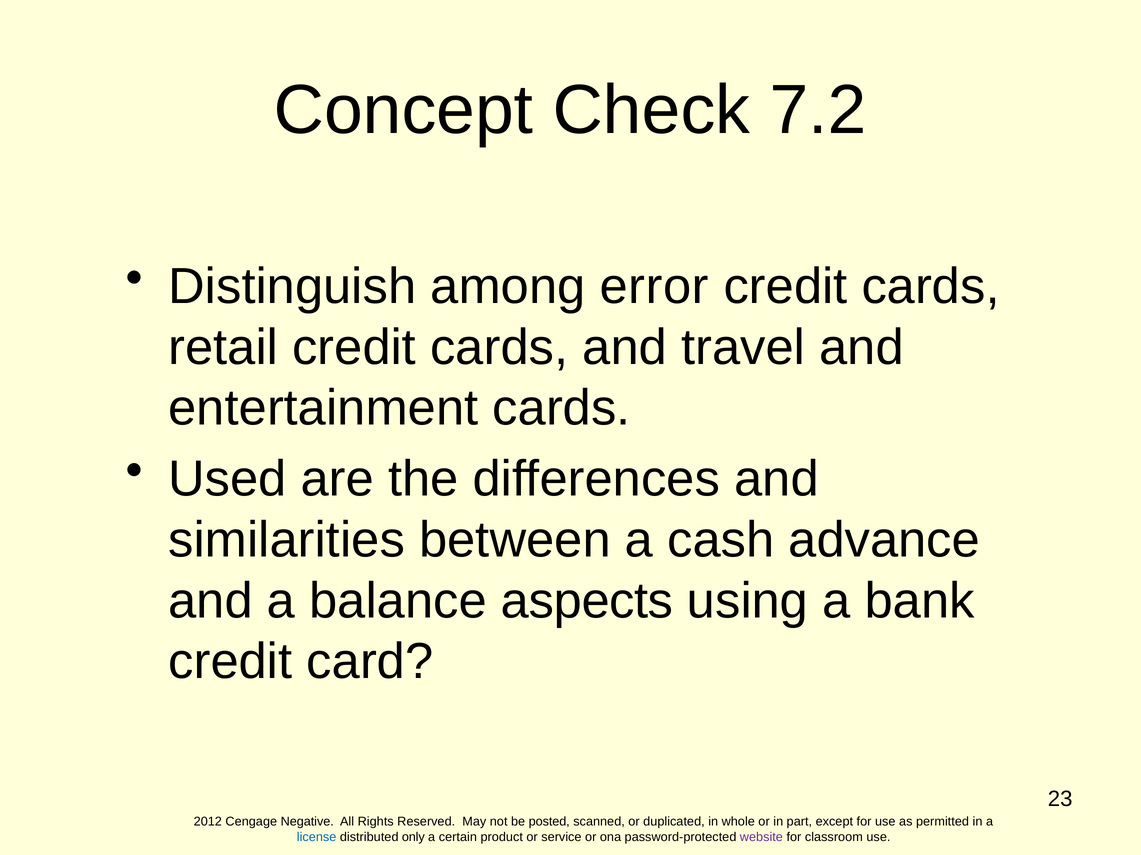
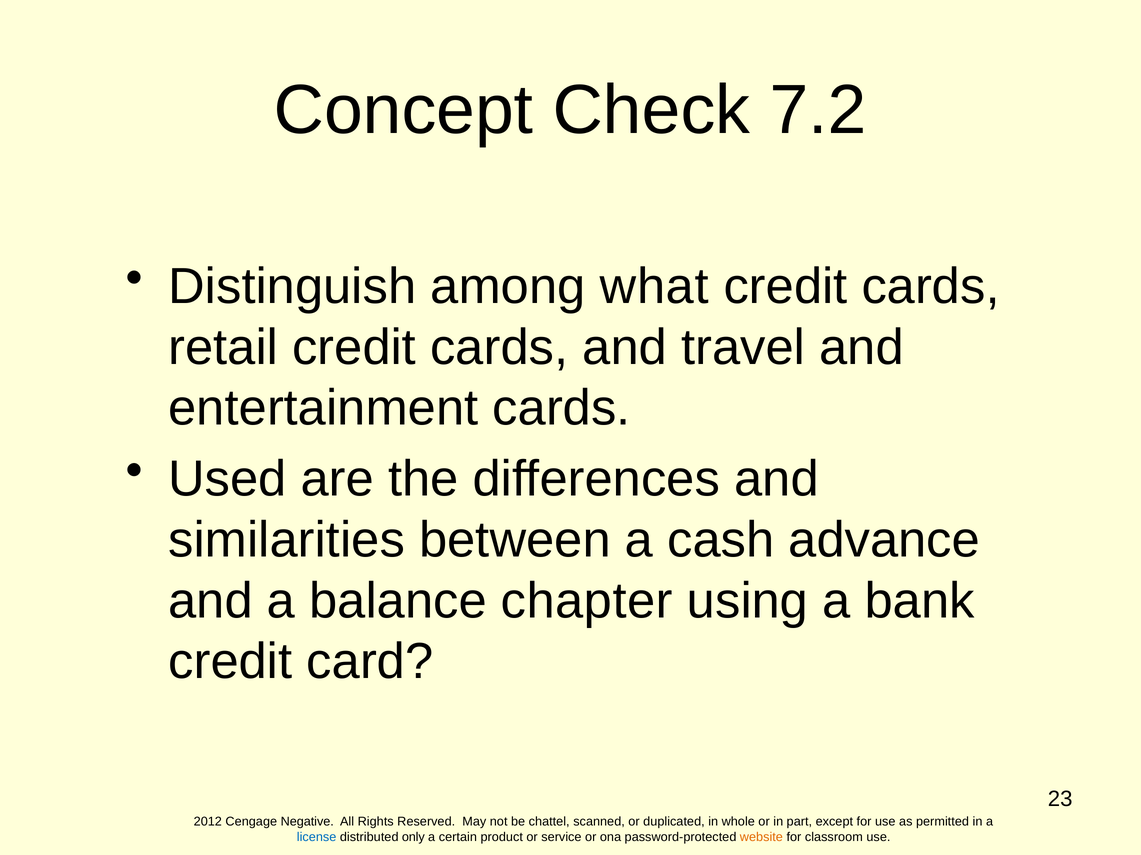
error: error -> what
aspects: aspects -> chapter
posted: posted -> chattel
website colour: purple -> orange
